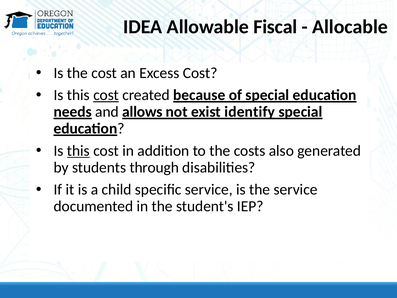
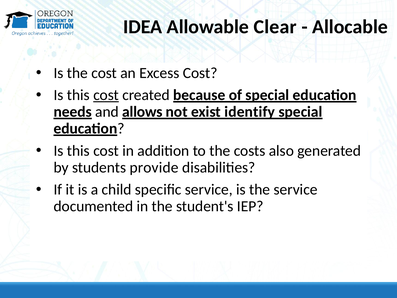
Fiscal: Fiscal -> Clear
this at (78, 151) underline: present -> none
through: through -> provide
